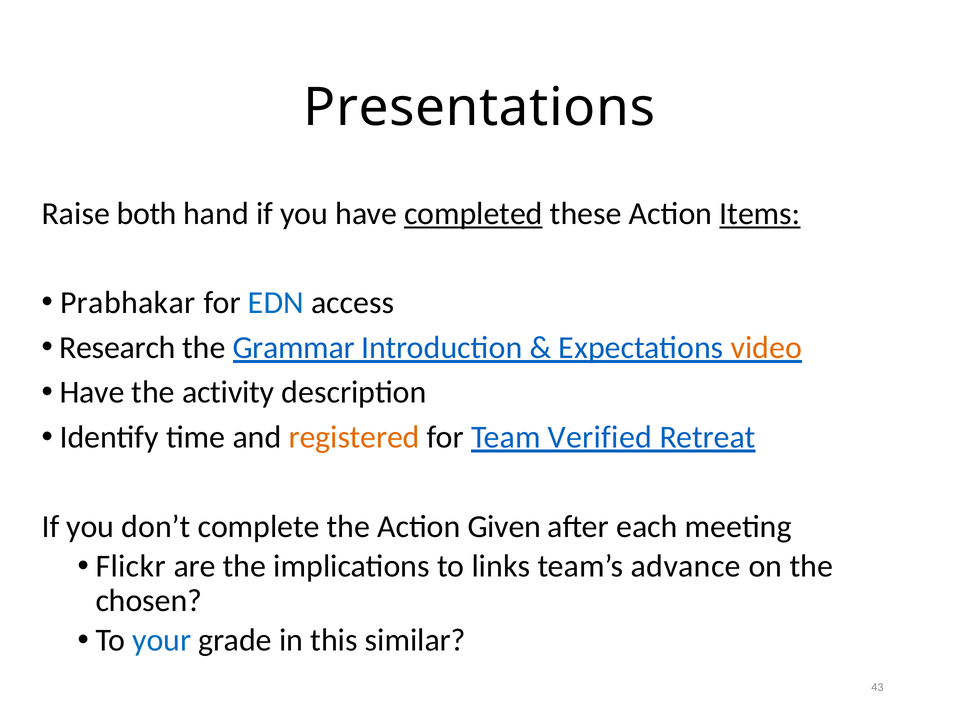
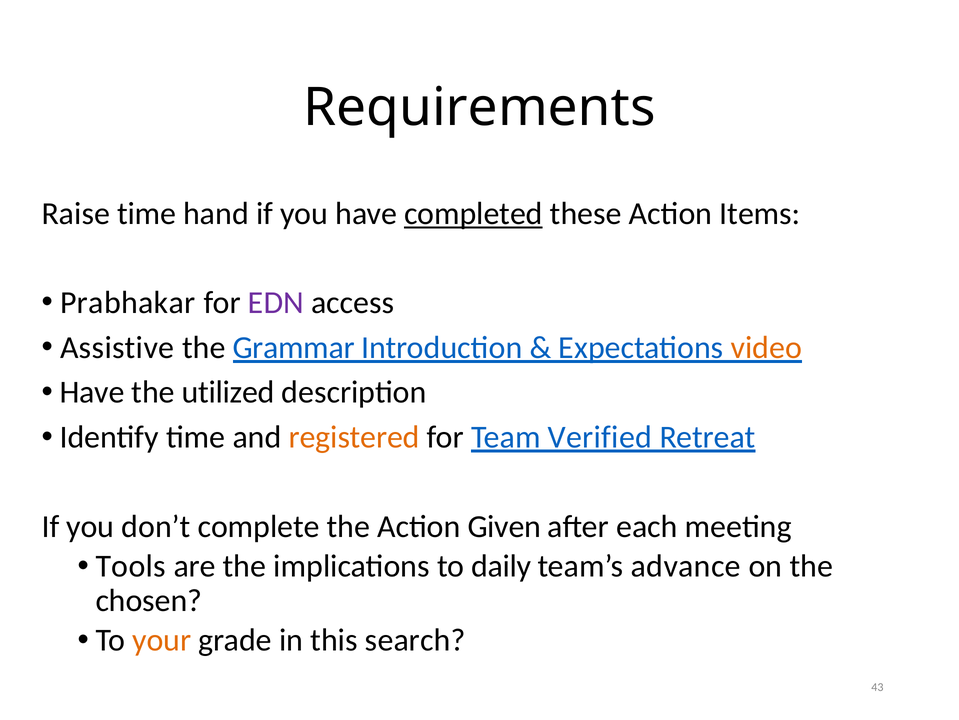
Presentations: Presentations -> Requirements
Raise both: both -> time
Items underline: present -> none
EDN colour: blue -> purple
Research: Research -> Assistive
activity: activity -> utilized
Flickr: Flickr -> Tools
links: links -> daily
your colour: blue -> orange
similar: similar -> search
